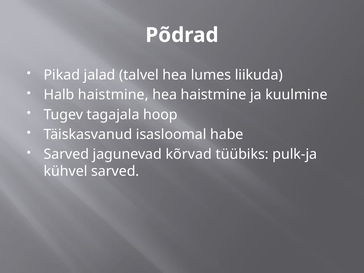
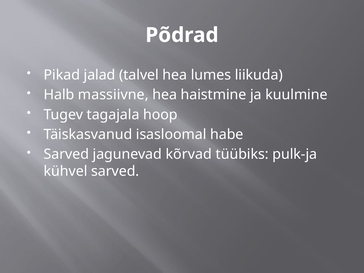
Halb haistmine: haistmine -> massiivne
